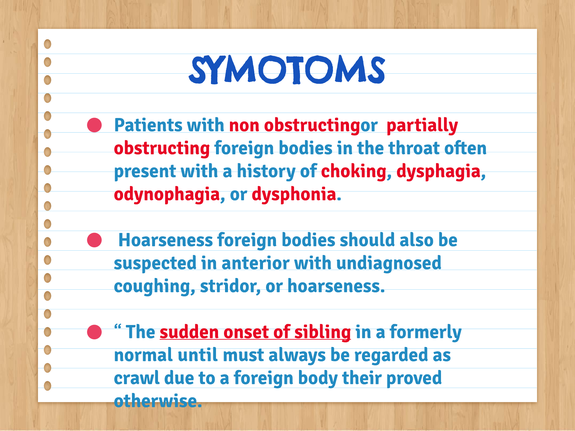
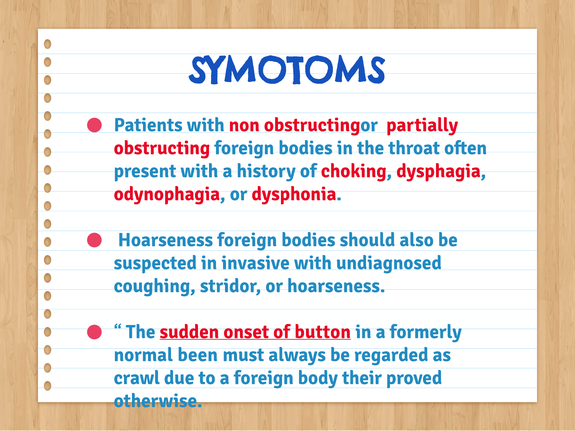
anterior: anterior -> invasive
sibling: sibling -> button
until: until -> been
